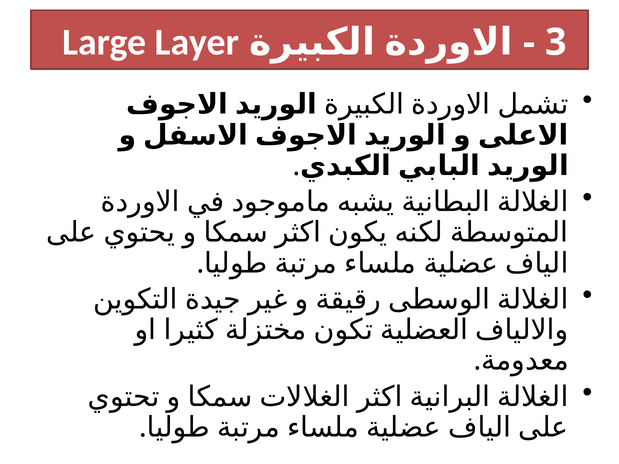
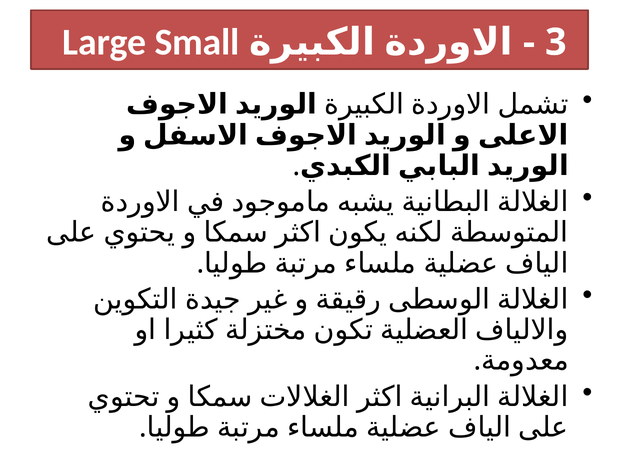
Layer: Layer -> Small
